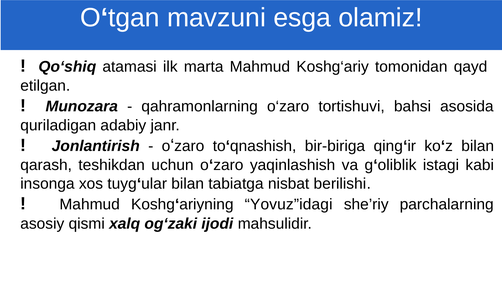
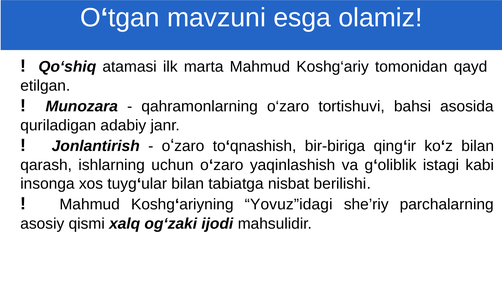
teshikdan: teshikdan -> ishlarning
